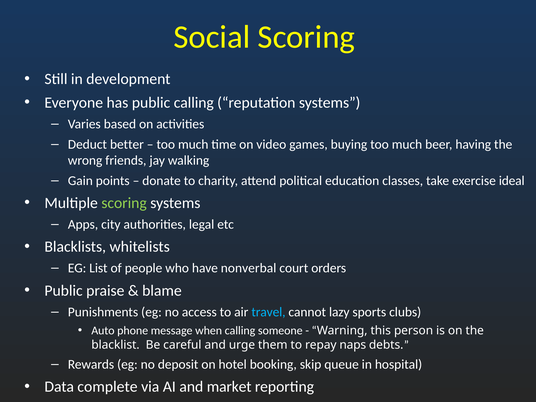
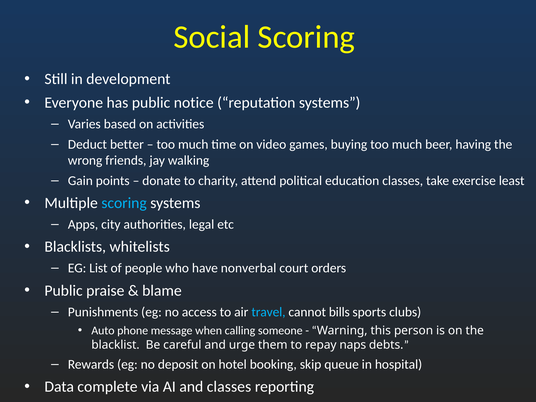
public calling: calling -> notice
ideal: ideal -> least
scoring at (124, 203) colour: light green -> light blue
lazy: lazy -> bills
and market: market -> classes
